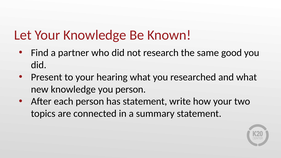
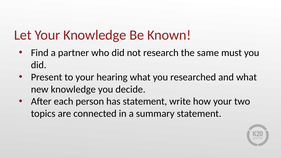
good: good -> must
you person: person -> decide
